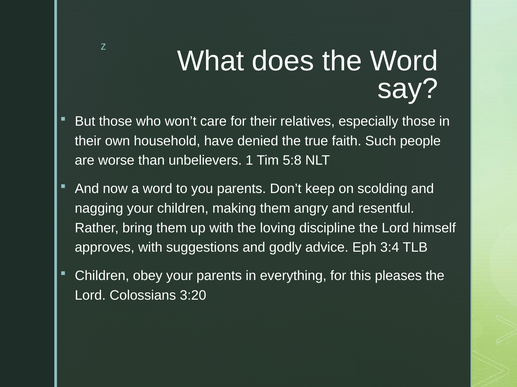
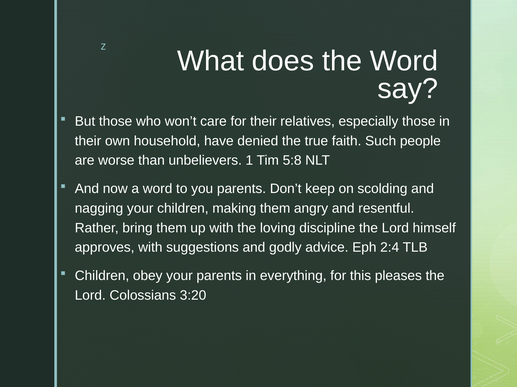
3:4: 3:4 -> 2:4
